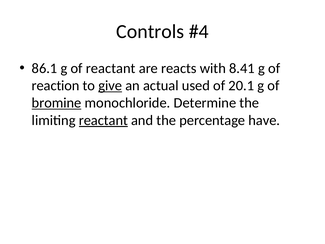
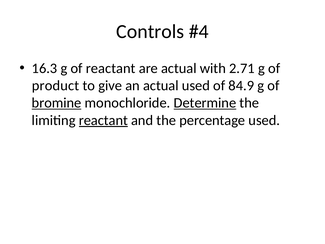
86.1: 86.1 -> 16.3
are reacts: reacts -> actual
8.41: 8.41 -> 2.71
reaction: reaction -> product
give underline: present -> none
20.1: 20.1 -> 84.9
Determine underline: none -> present
percentage have: have -> used
